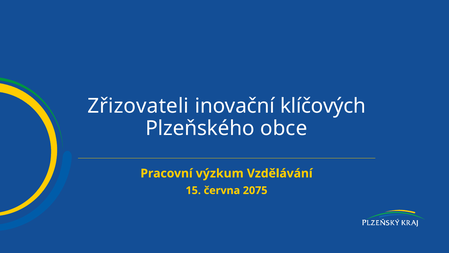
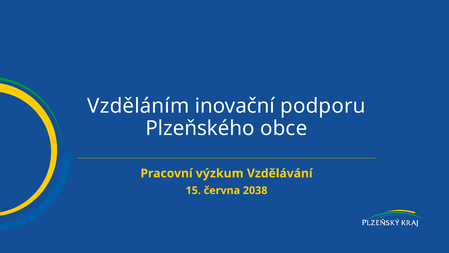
Zřizovateli: Zřizovateli -> Vzděláním
klíčových: klíčových -> podporu
2075: 2075 -> 2038
